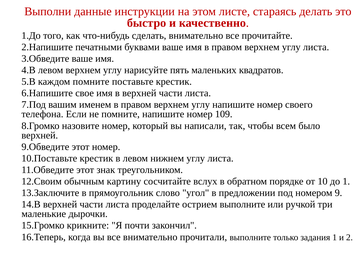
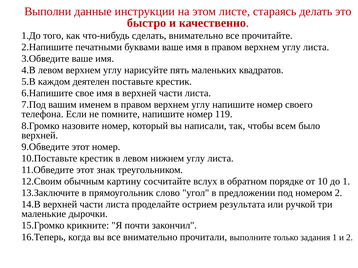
каждом помните: помните -> деятелен
109: 109 -> 119
номером 9: 9 -> 2
острием выполните: выполните -> результата
